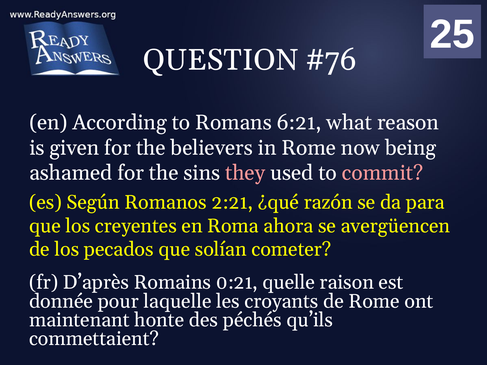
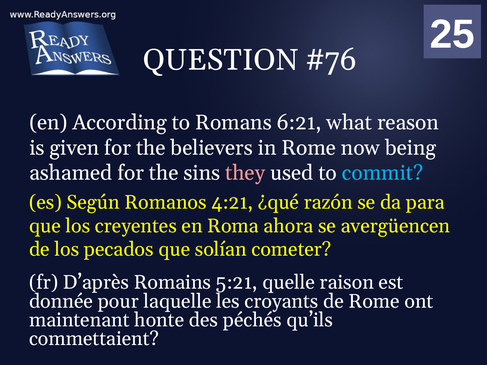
commit colour: pink -> light blue
2:21: 2:21 -> 4:21
0:21: 0:21 -> 5:21
